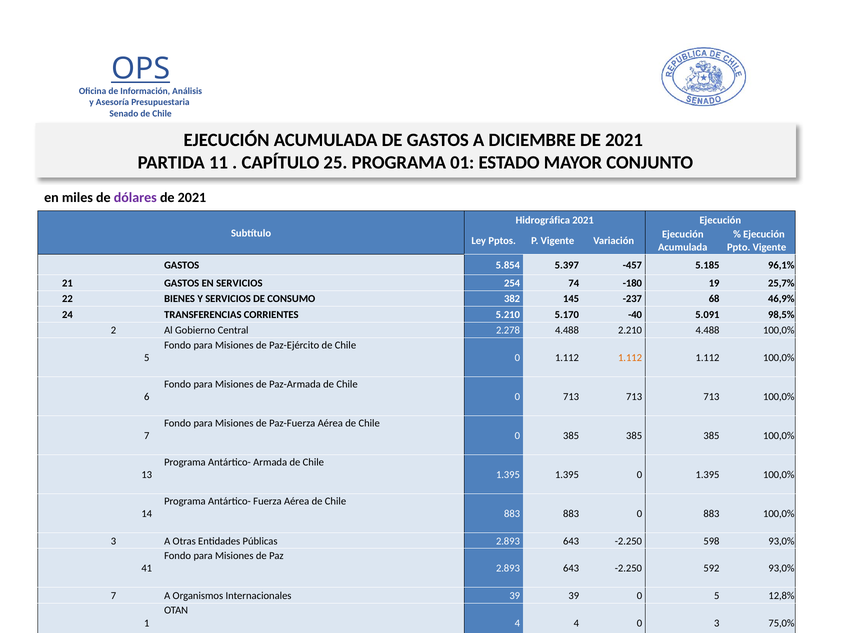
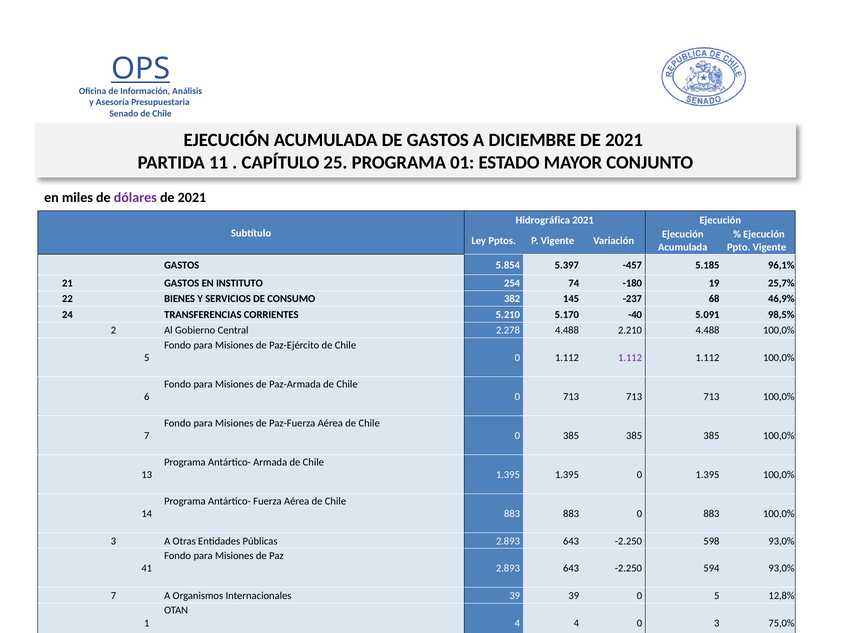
EN SERVICIOS: SERVICIOS -> INSTITUTO
1.112 at (630, 358) colour: orange -> purple
592: 592 -> 594
